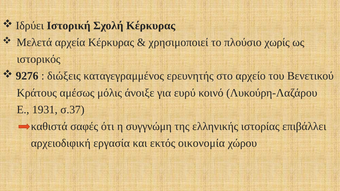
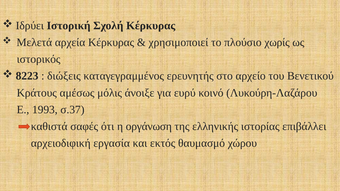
9276: 9276 -> 8223
1931: 1931 -> 1993
συγγνώμη: συγγνώμη -> οργάνωση
οικονομία: οικονομία -> θαυμασμό
